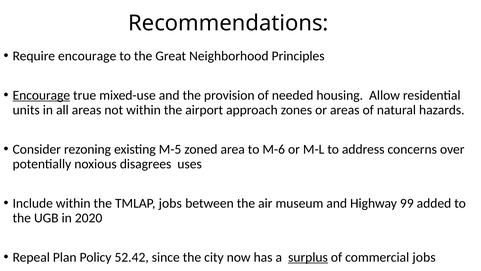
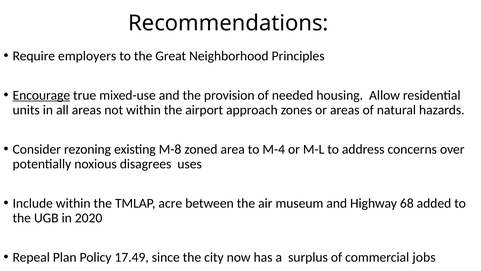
Require encourage: encourage -> employers
M-5: M-5 -> M-8
M-6: M-6 -> M-4
TMLAP jobs: jobs -> acre
99: 99 -> 68
52.42: 52.42 -> 17.49
surplus underline: present -> none
